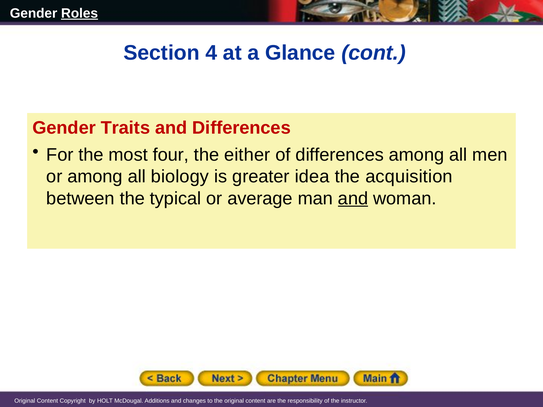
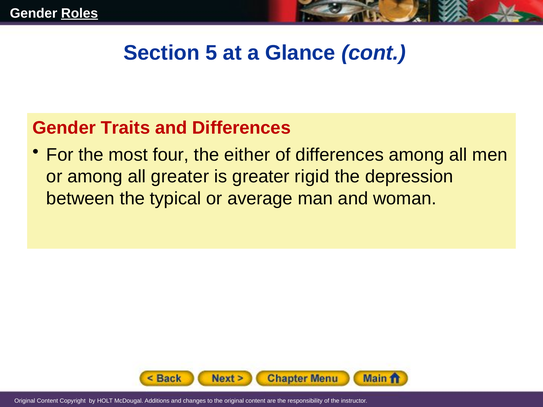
4: 4 -> 5
all biology: biology -> greater
idea: idea -> rigid
acquisition: acquisition -> depression
and at (353, 199) underline: present -> none
